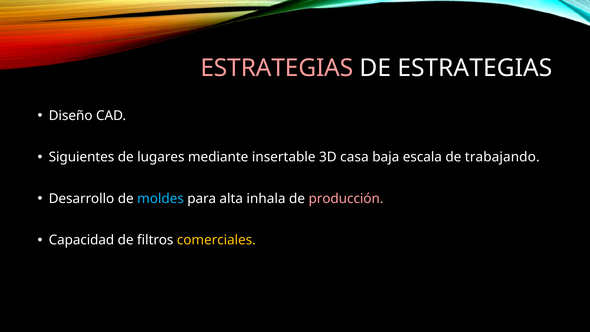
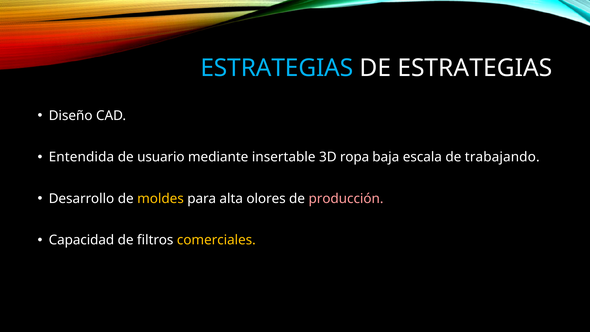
ESTRATEGIAS at (277, 68) colour: pink -> light blue
Siguientes: Siguientes -> Entendida
lugares: lugares -> usuario
casa: casa -> ropa
moldes colour: light blue -> yellow
inhala: inhala -> olores
